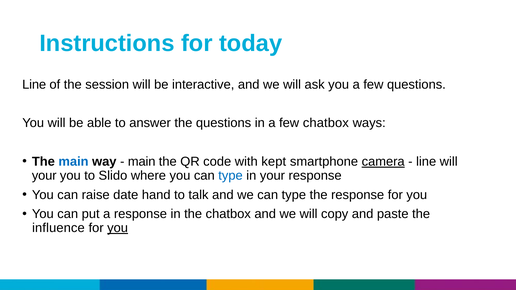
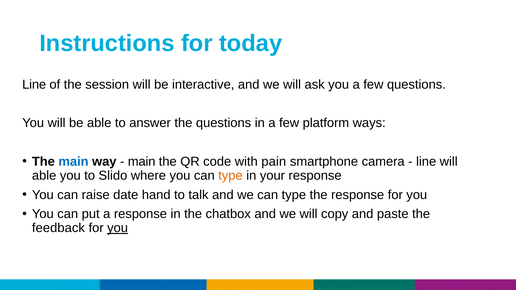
few chatbox: chatbox -> platform
kept: kept -> pain
camera underline: present -> none
your at (44, 176): your -> able
type at (231, 176) colour: blue -> orange
influence: influence -> feedback
